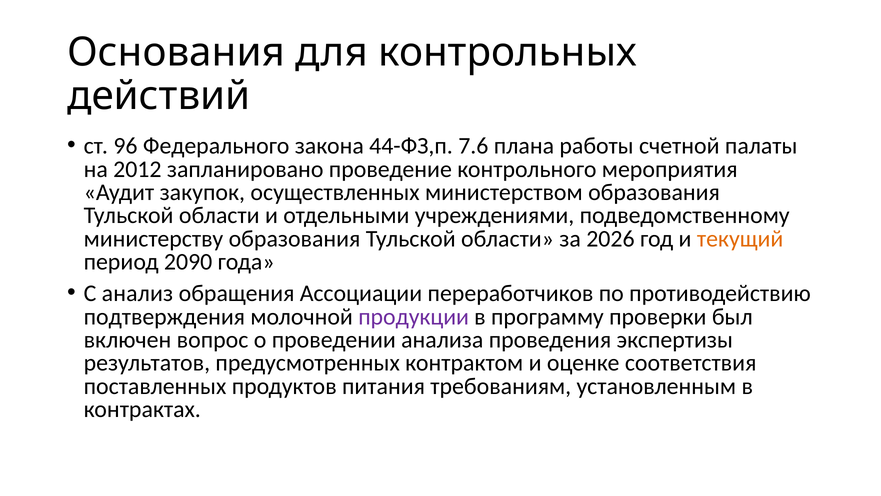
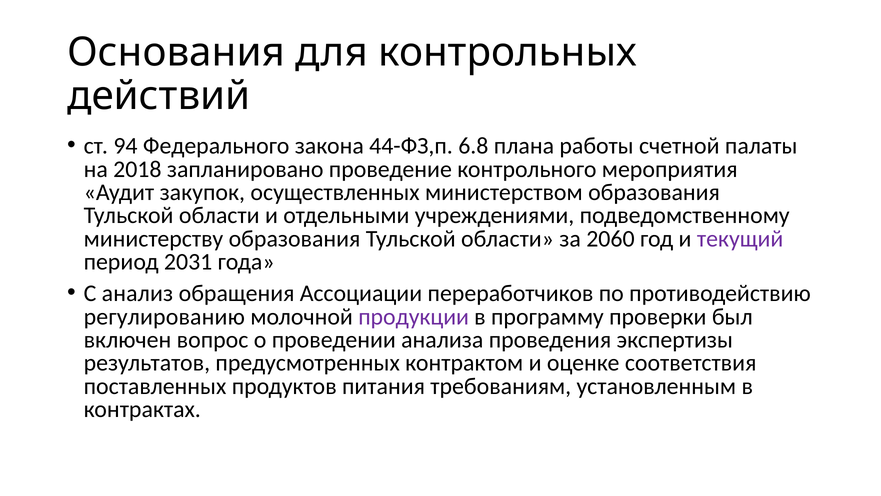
96: 96 -> 94
7.6: 7.6 -> 6.8
2012: 2012 -> 2018
2026: 2026 -> 2060
текущий colour: orange -> purple
2090: 2090 -> 2031
подтверждения: подтверждения -> регулированию
